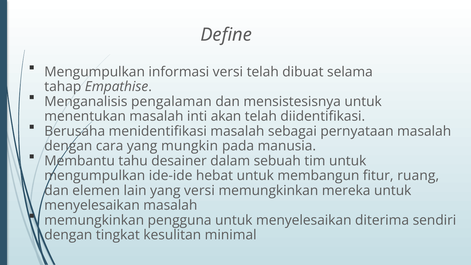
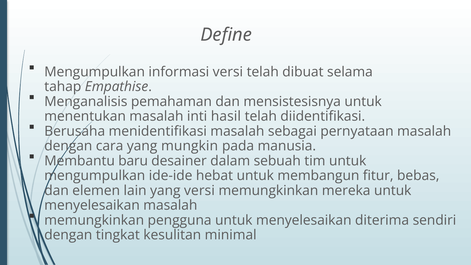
pengalaman: pengalaman -> pemahaman
akan: akan -> hasil
tahu: tahu -> baru
ruang: ruang -> bebas
